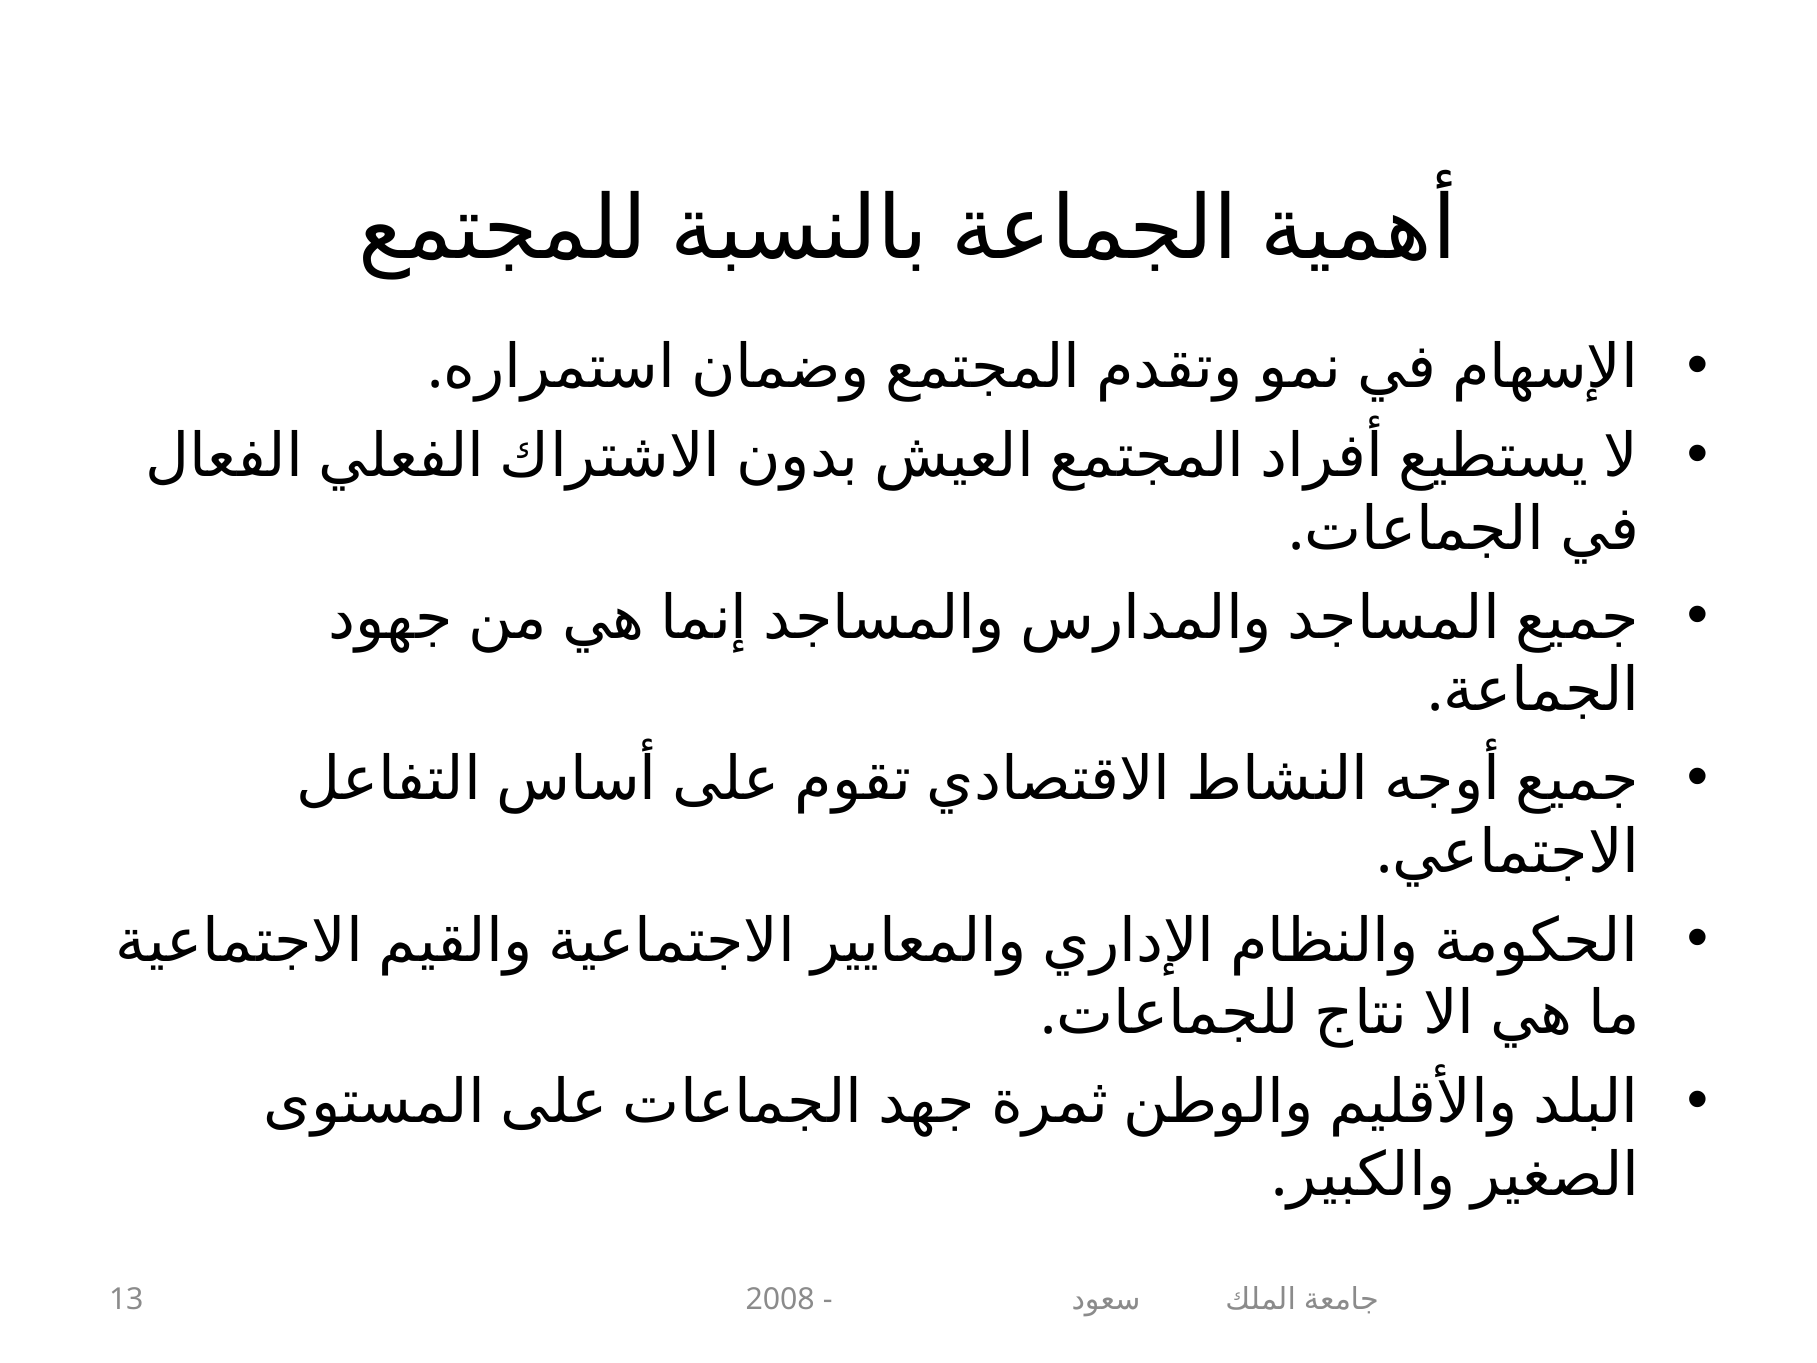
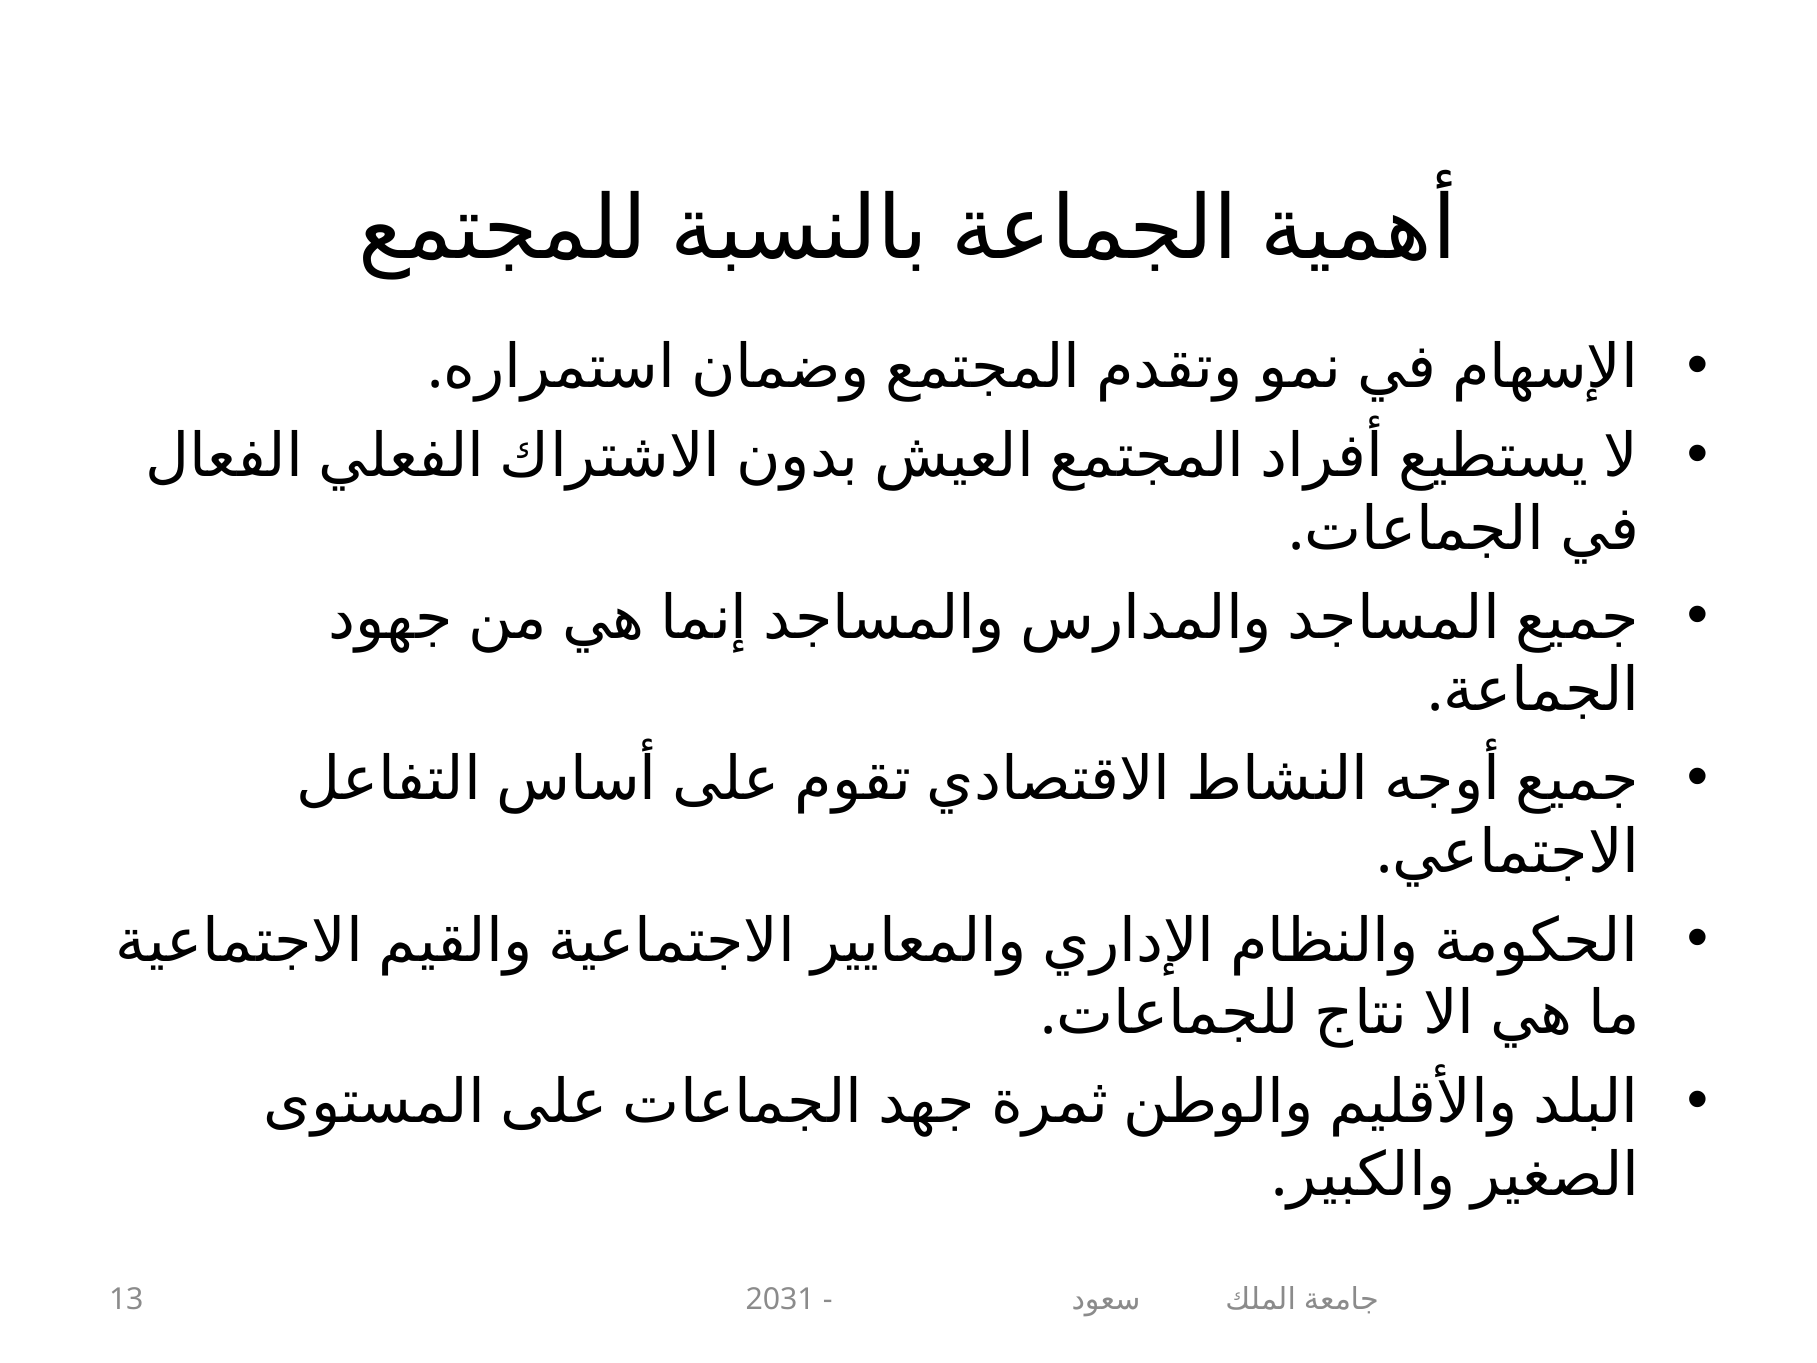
2008: 2008 -> 2031
